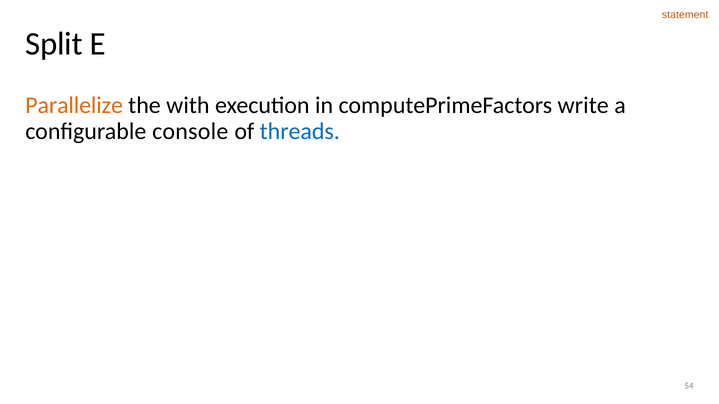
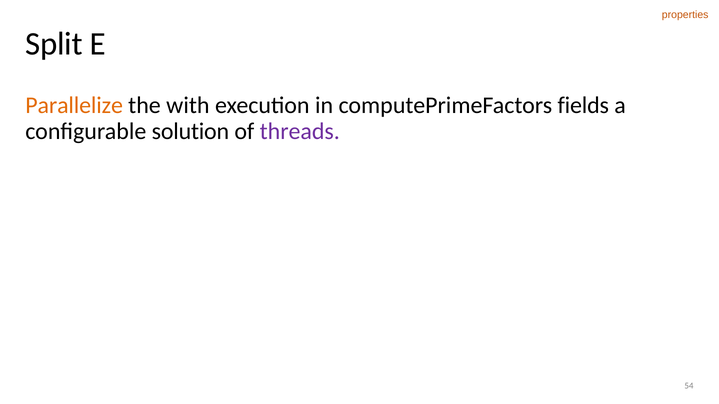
statement: statement -> properties
write: write -> fields
console: console -> solution
threads colour: blue -> purple
